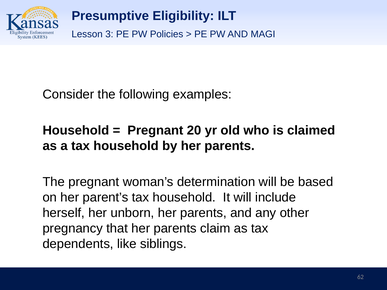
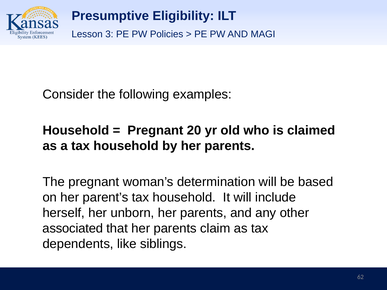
pregnancy: pregnancy -> associated
